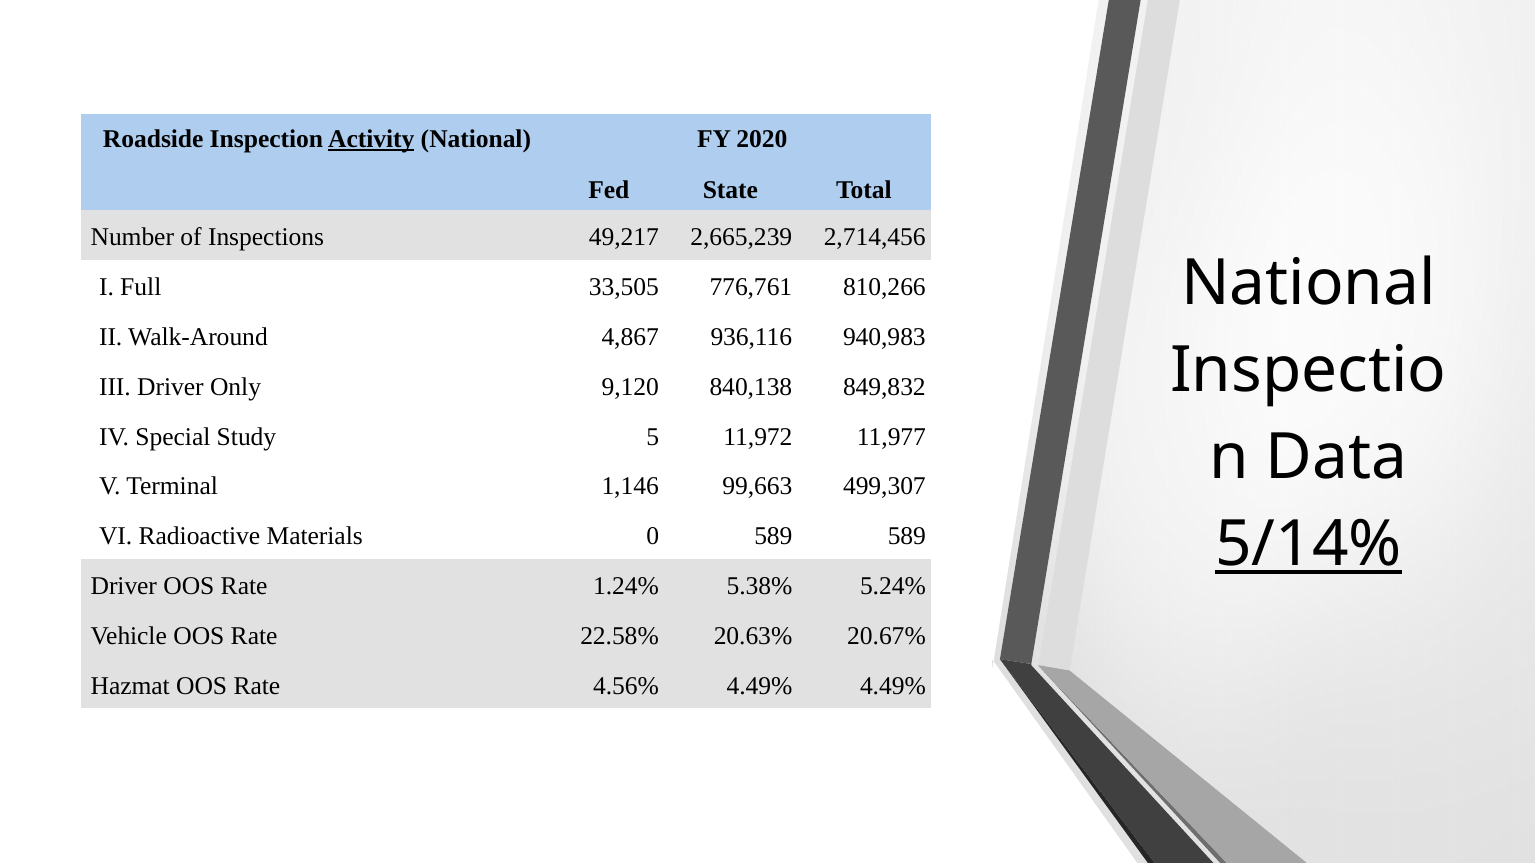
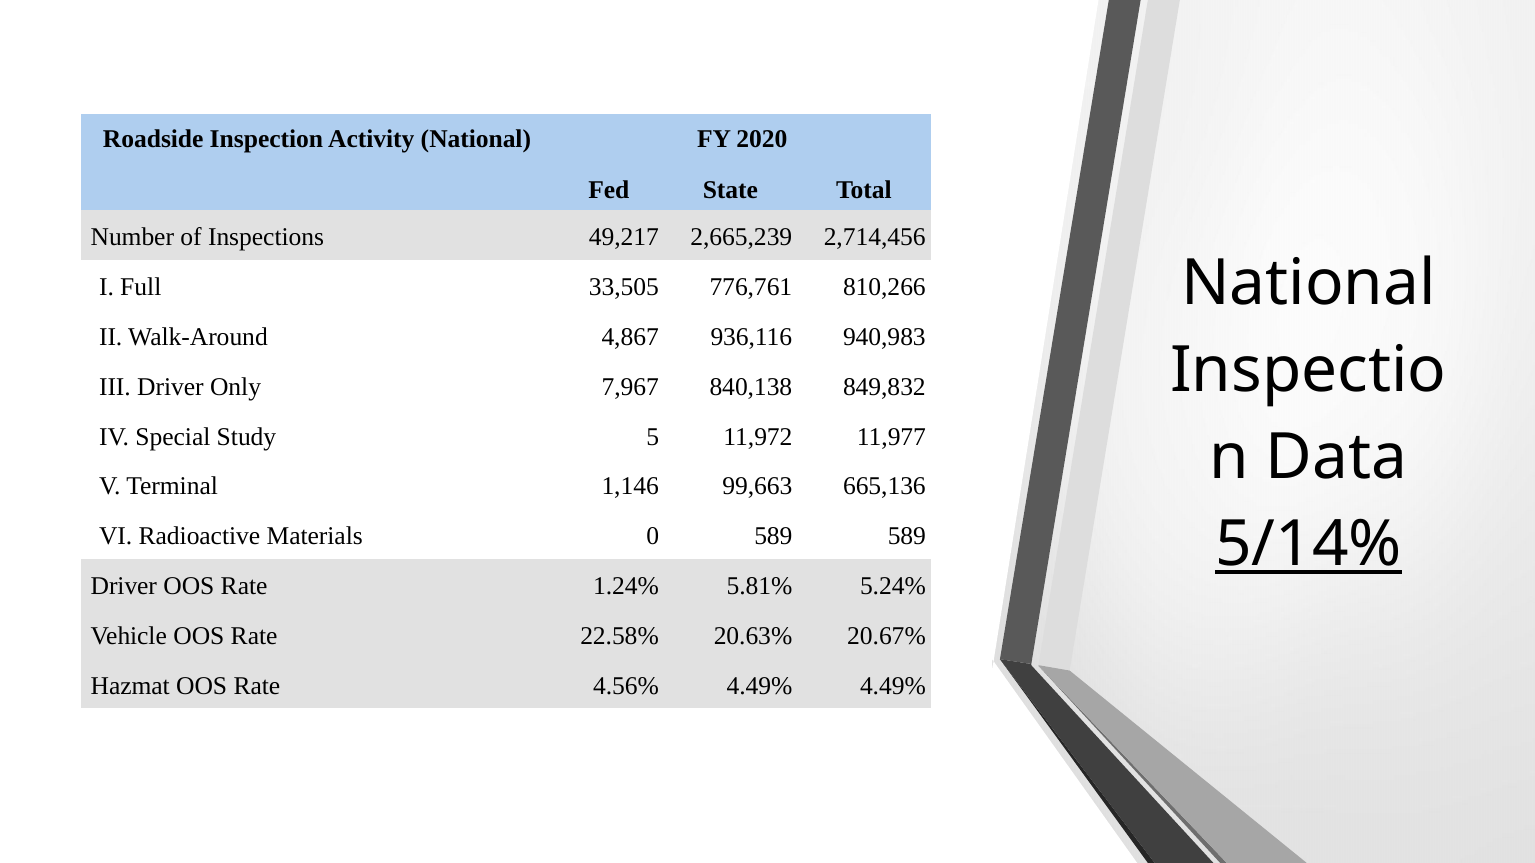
Activity underline: present -> none
9,120: 9,120 -> 7,967
499,307: 499,307 -> 665,136
5.38%: 5.38% -> 5.81%
